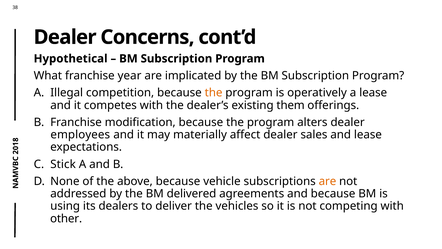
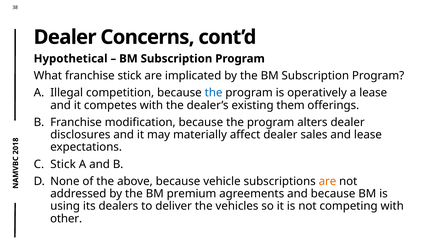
franchise year: year -> stick
the at (214, 93) colour: orange -> blue
employees: employees -> disclosures
delivered: delivered -> premium
